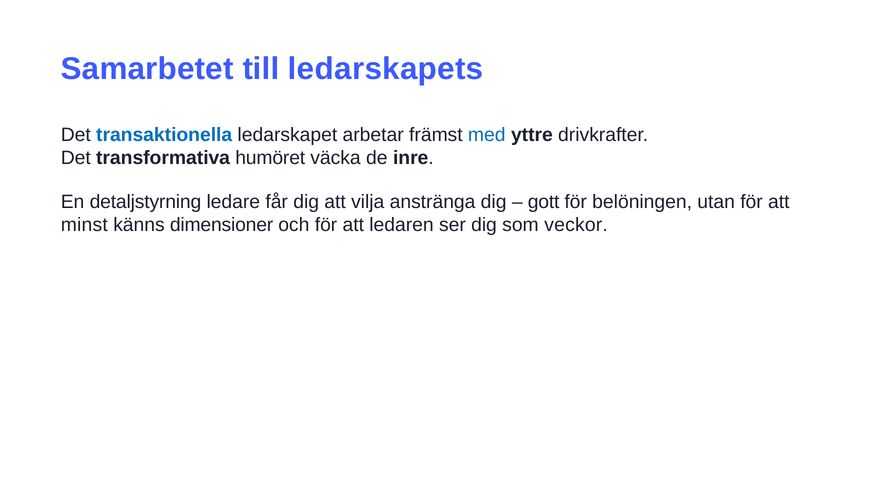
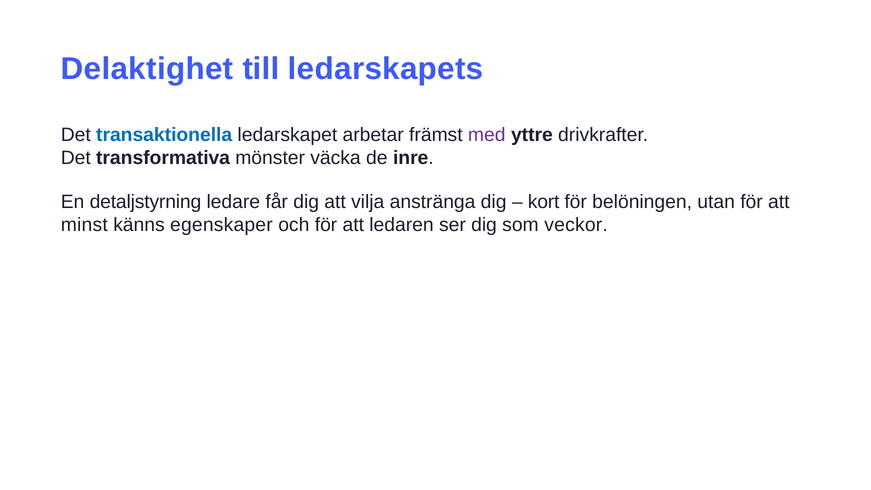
Samarbetet: Samarbetet -> Delaktighet
med colour: blue -> purple
humöret: humöret -> mönster
gott: gott -> kort
dimensioner: dimensioner -> egenskaper
